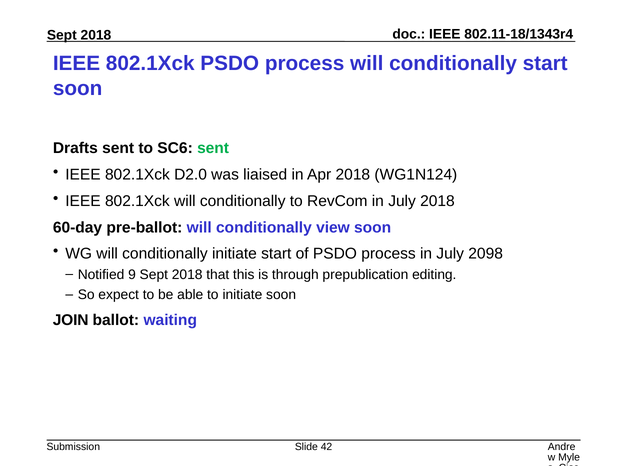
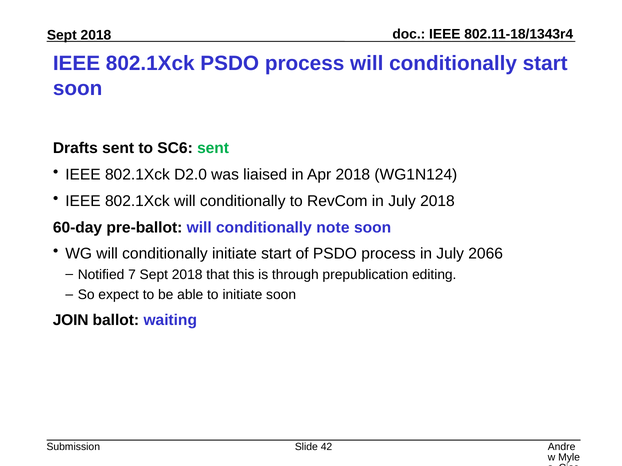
view: view -> note
2098: 2098 -> 2066
9: 9 -> 7
